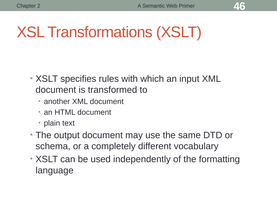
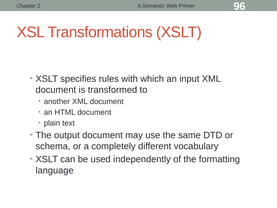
46: 46 -> 96
